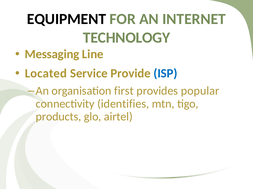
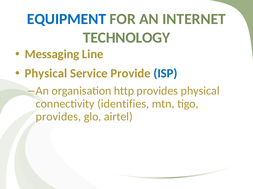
EQUIPMENT colour: black -> blue
Located at (46, 74): Located -> Physical
first: first -> http
provides popular: popular -> physical
products at (59, 117): products -> provides
